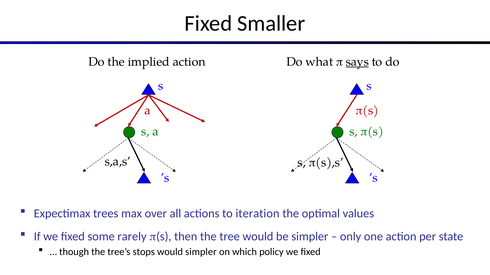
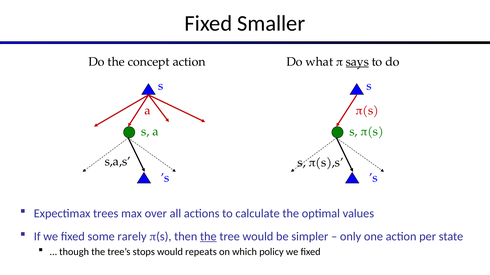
implied: implied -> concept
iteration: iteration -> calculate
the at (208, 237) underline: none -> present
would simpler: simpler -> repeats
